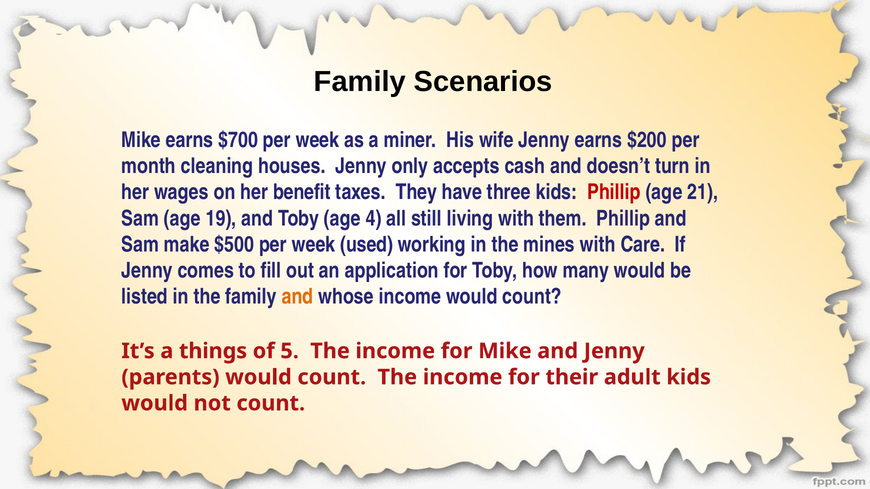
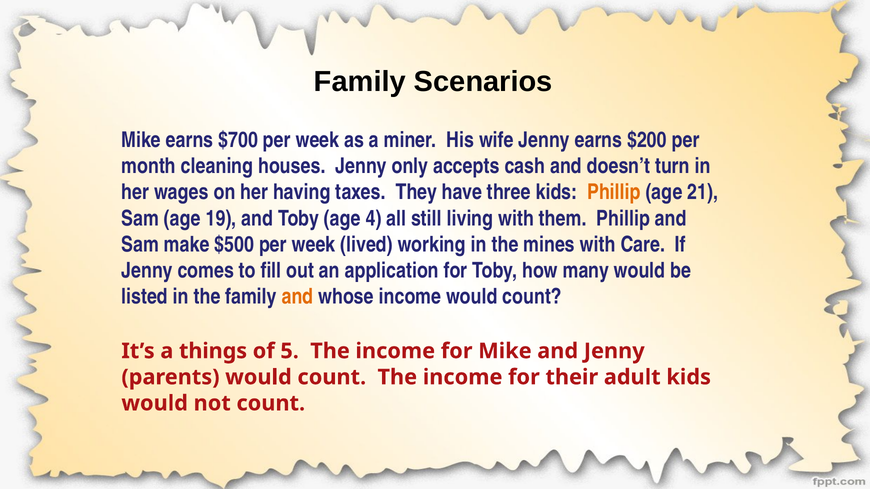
benefit: benefit -> having
Phillip at (614, 192) colour: red -> orange
used: used -> lived
